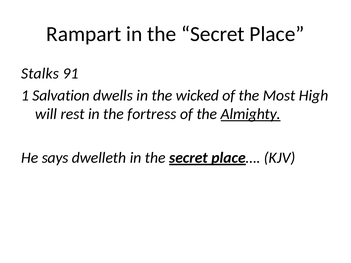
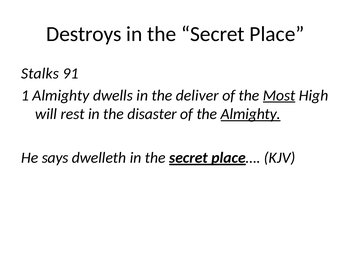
Rampart: Rampart -> Destroys
1 Salvation: Salvation -> Almighty
wicked: wicked -> deliver
Most underline: none -> present
fortress: fortress -> disaster
